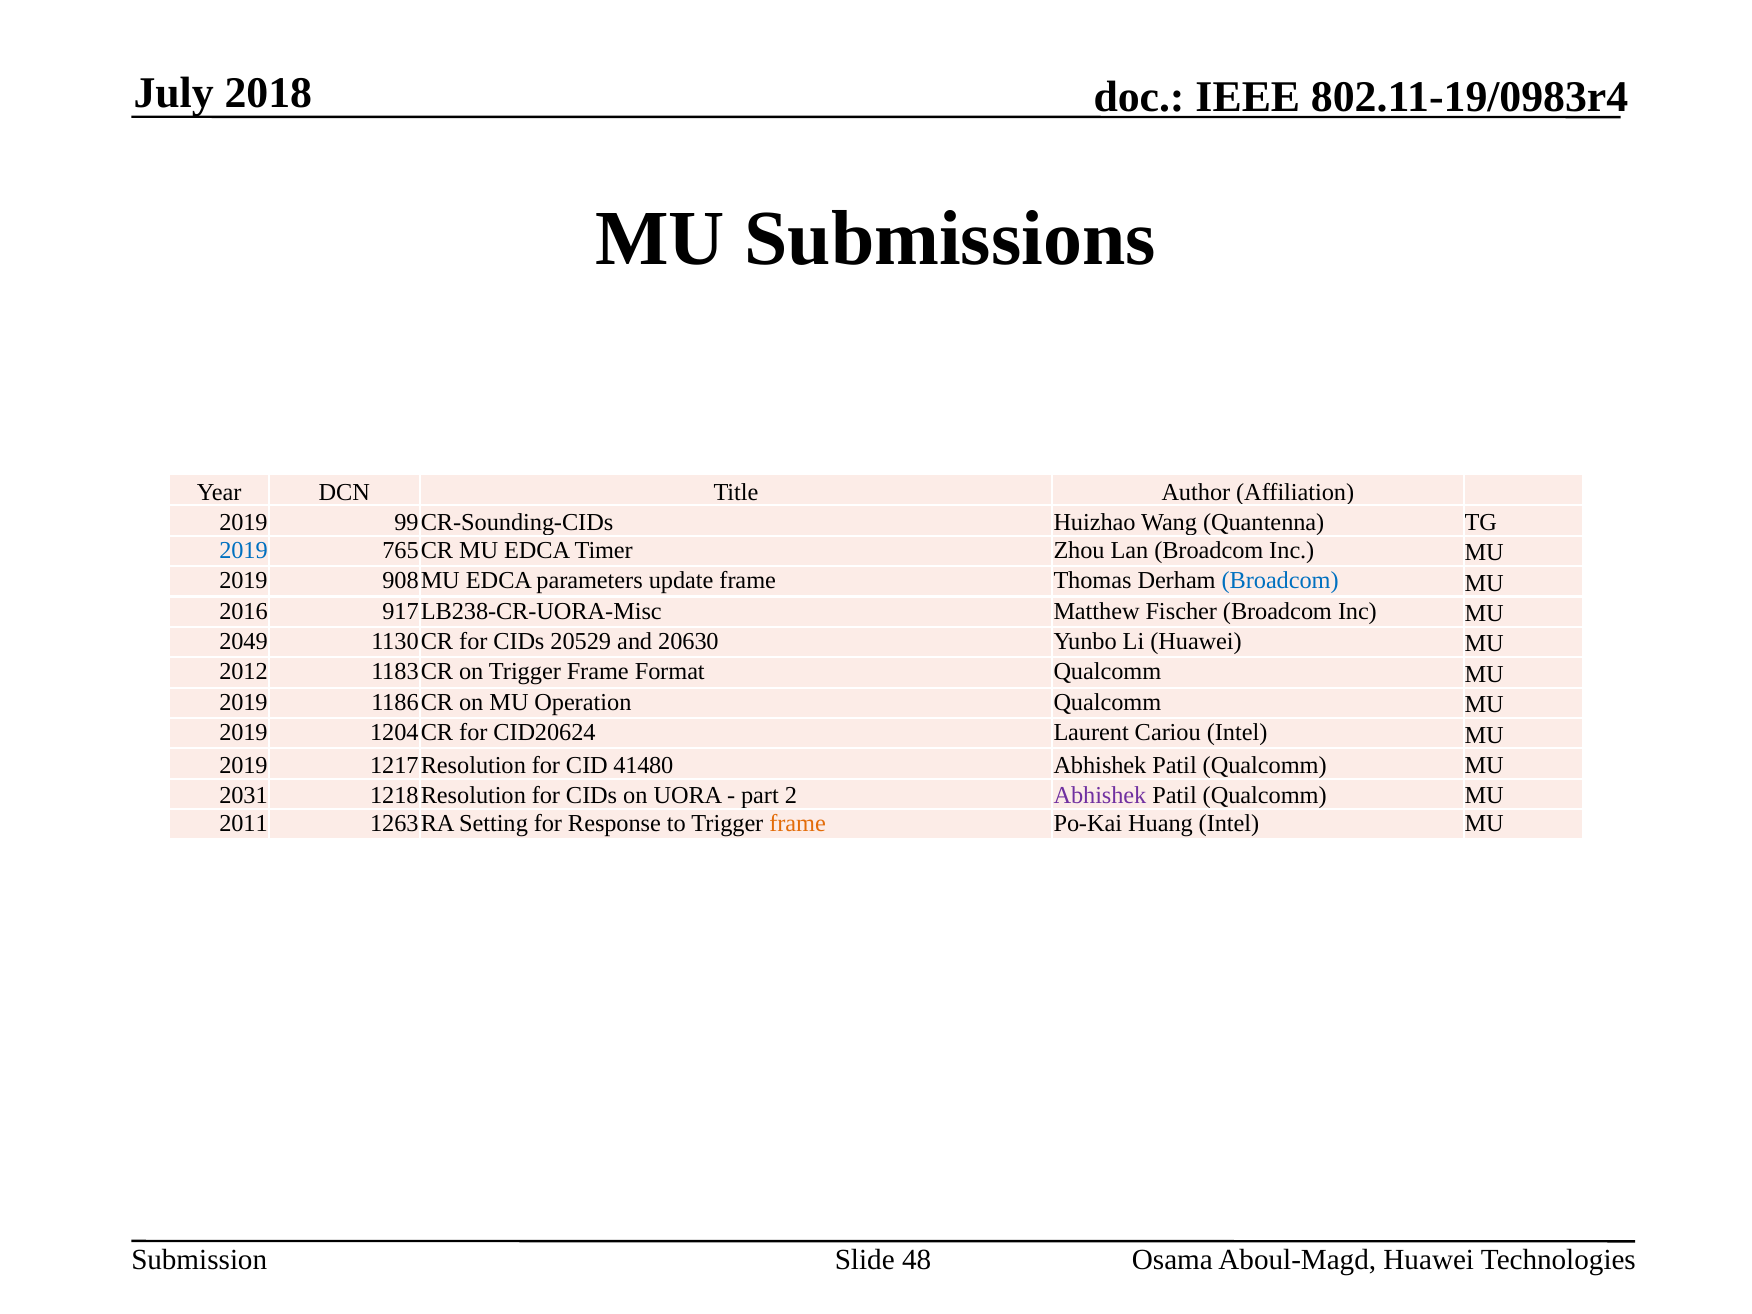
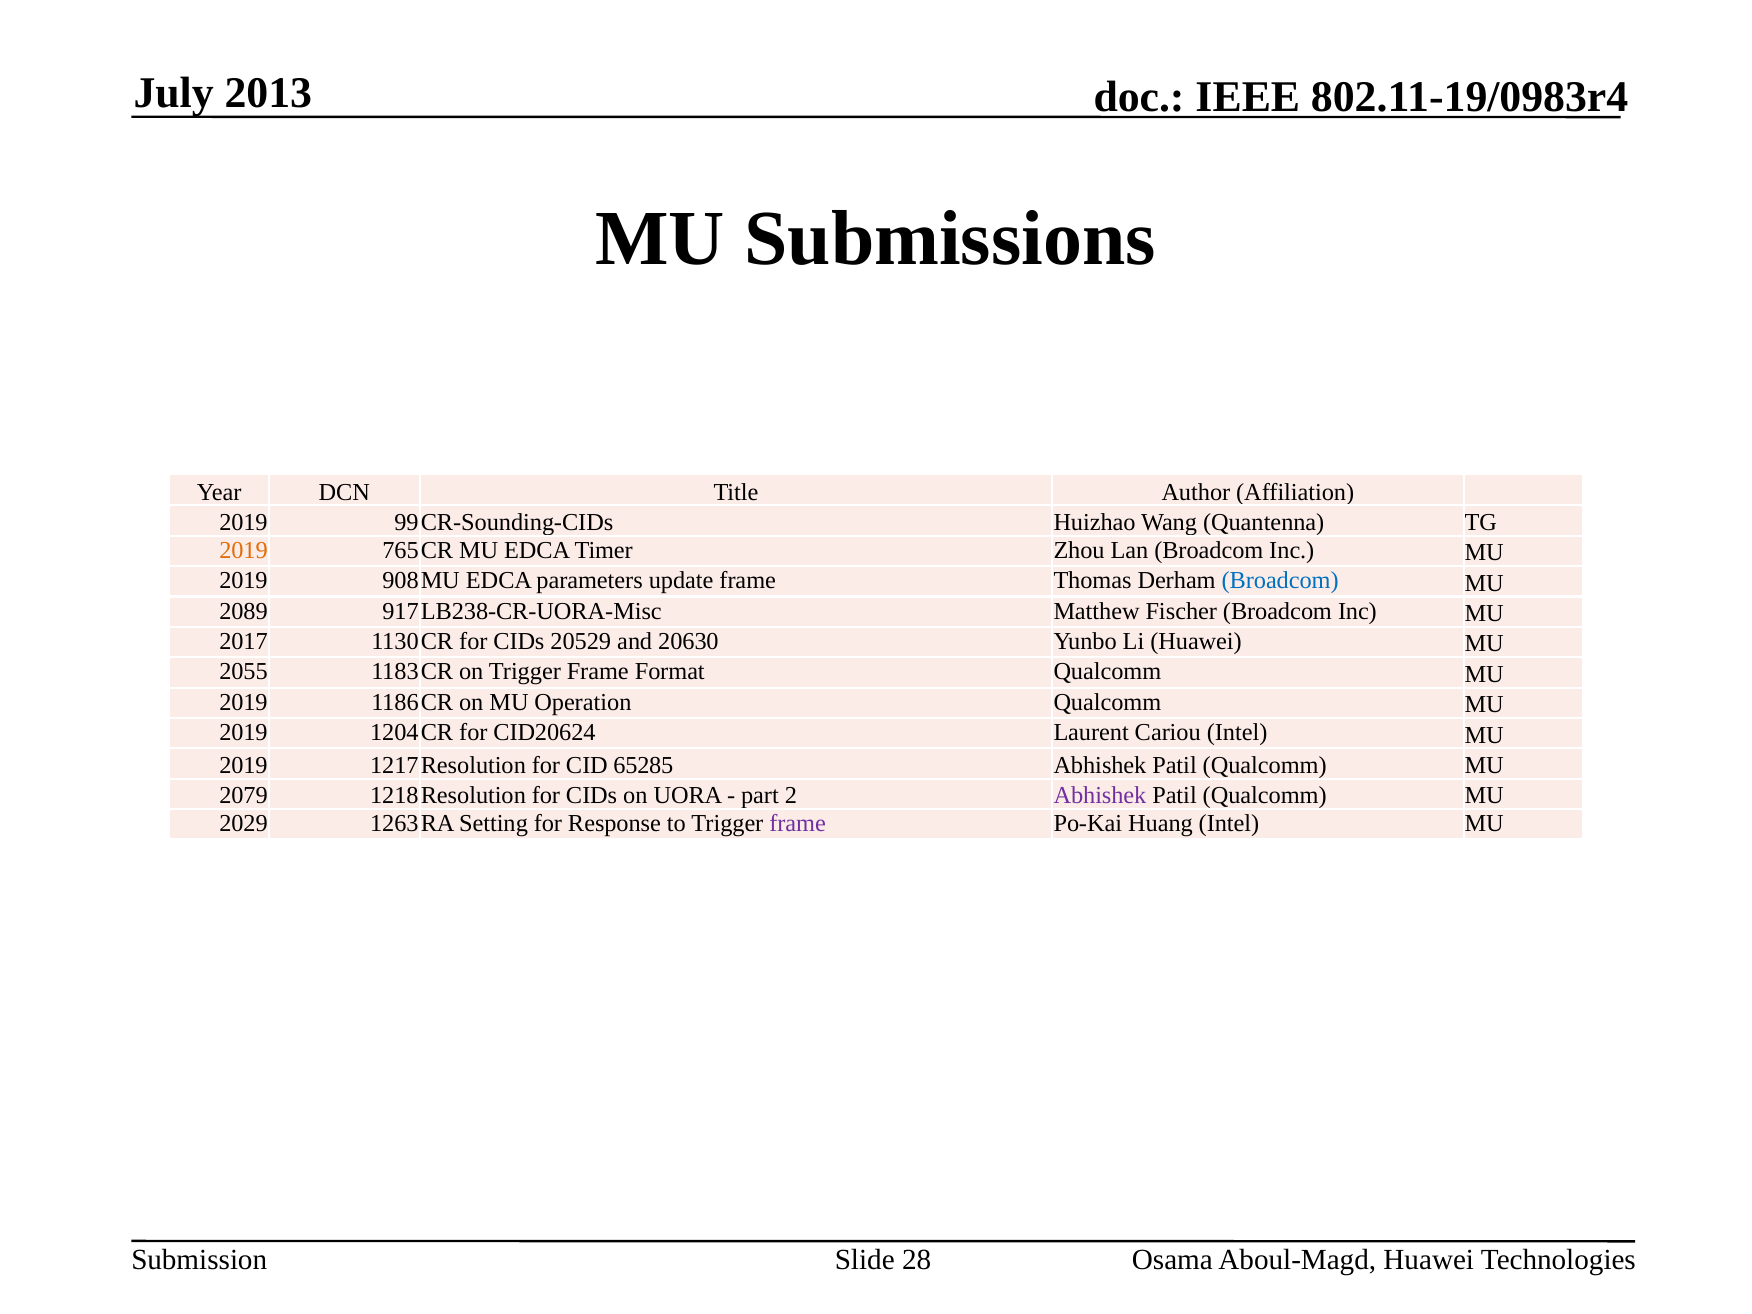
2018: 2018 -> 2013
2019 at (244, 551) colour: blue -> orange
2016: 2016 -> 2089
2049: 2049 -> 2017
2012: 2012 -> 2055
41480: 41480 -> 65285
2031: 2031 -> 2079
2011: 2011 -> 2029
frame at (798, 824) colour: orange -> purple
48: 48 -> 28
